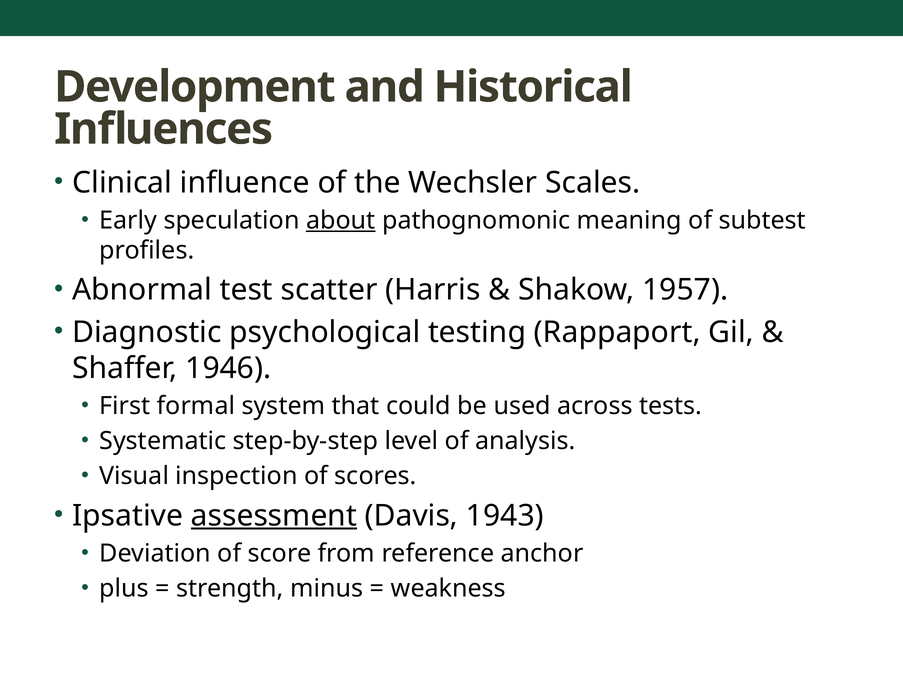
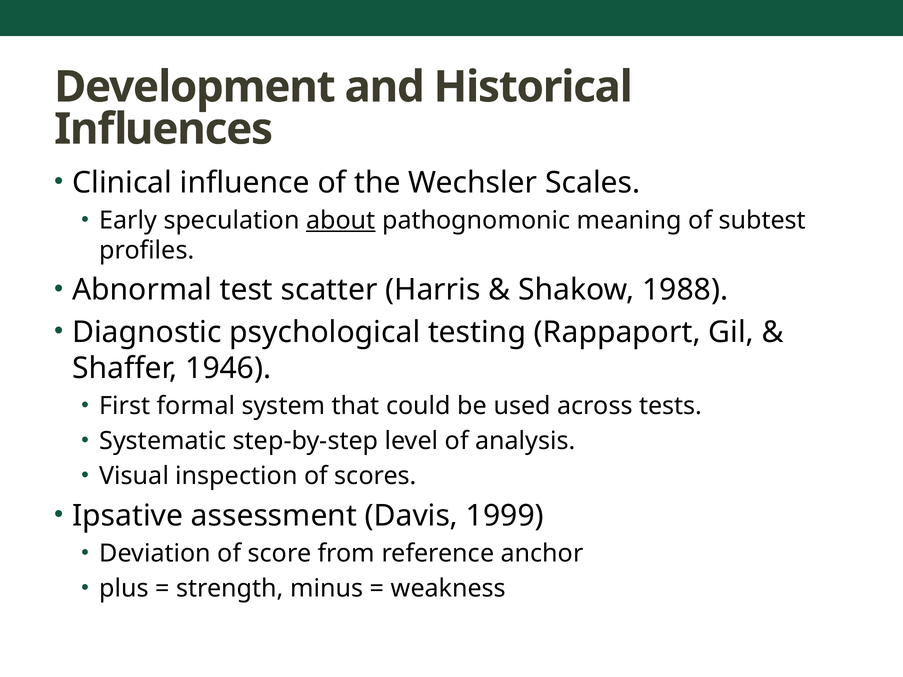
1957: 1957 -> 1988
assessment underline: present -> none
1943: 1943 -> 1999
